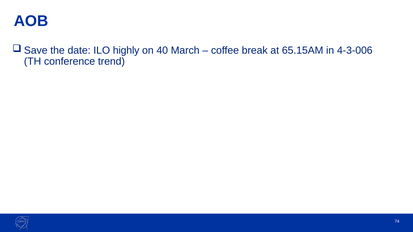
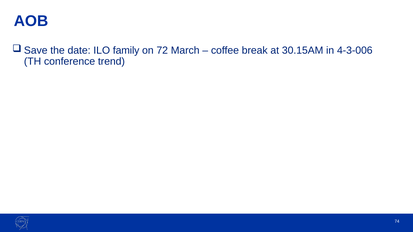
highly: highly -> family
40: 40 -> 72
65.15AM: 65.15AM -> 30.15AM
